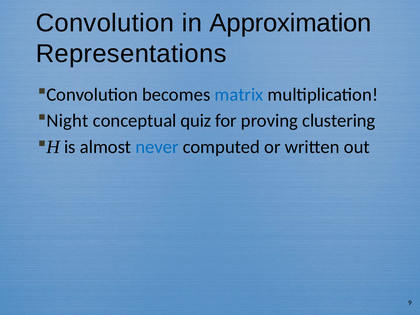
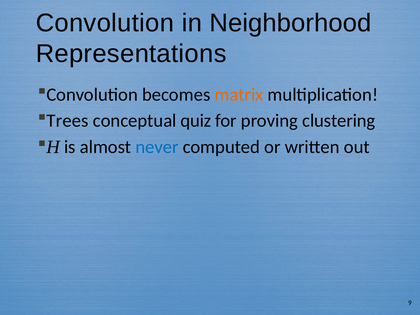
Approximation: Approximation -> Neighborhood
matrix colour: blue -> orange
Night: Night -> Trees
